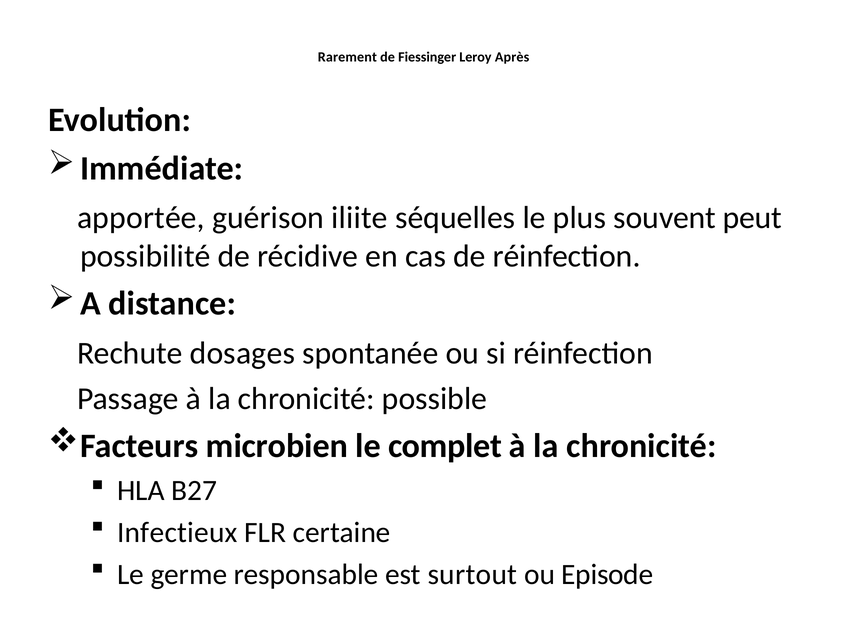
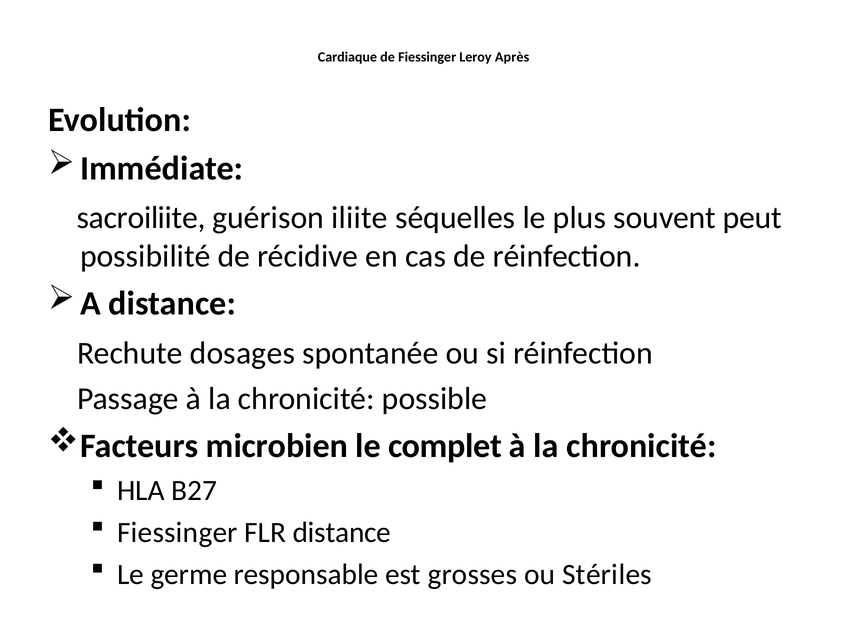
Rarement: Rarement -> Cardiaque
apportée: apportée -> sacroiliite
Infectieux at (177, 532): Infectieux -> Fiessinger
FLR certaine: certaine -> distance
surtout: surtout -> grosses
Episode: Episode -> Stériles
